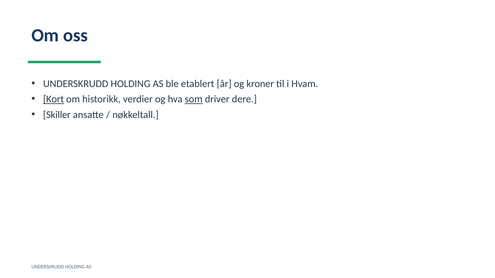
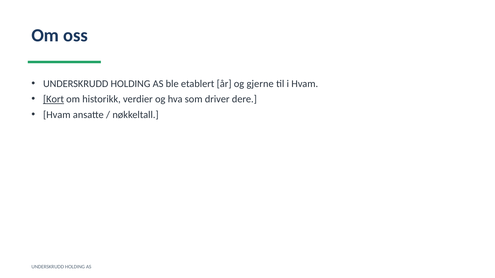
kroner: kroner -> gjerne
som underline: present -> none
Skiller at (57, 115): Skiller -> Hvam
